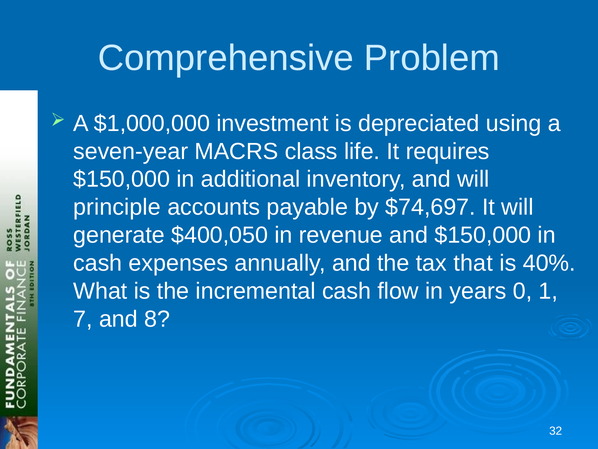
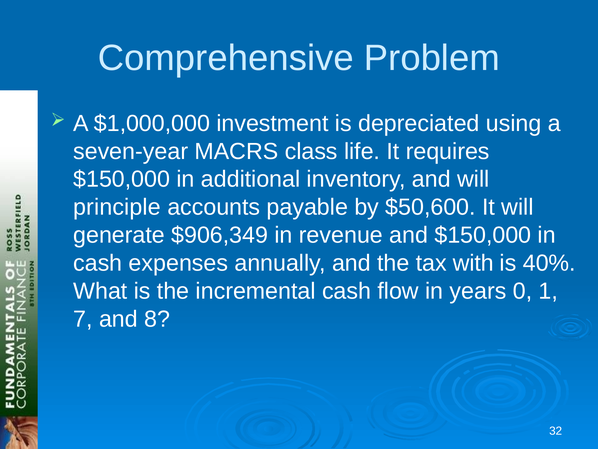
$74,697: $74,697 -> $50,600
$400,050: $400,050 -> $906,349
that: that -> with
